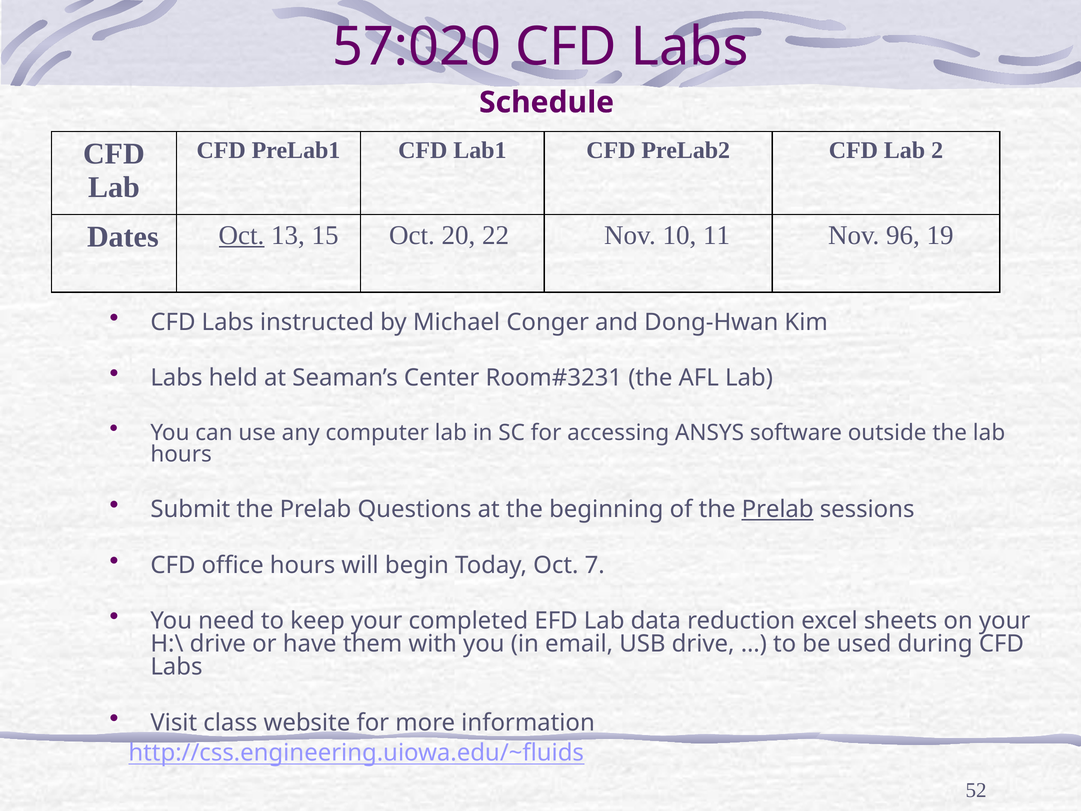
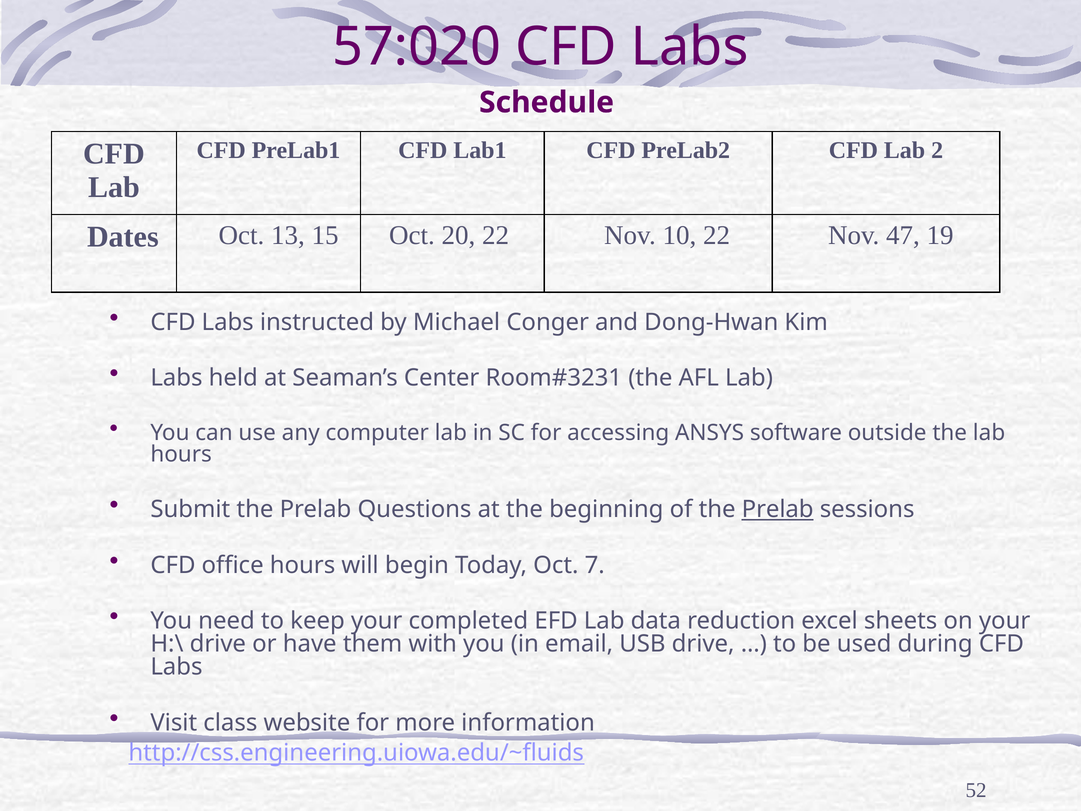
Oct at (242, 235) underline: present -> none
10 11: 11 -> 22
96: 96 -> 47
